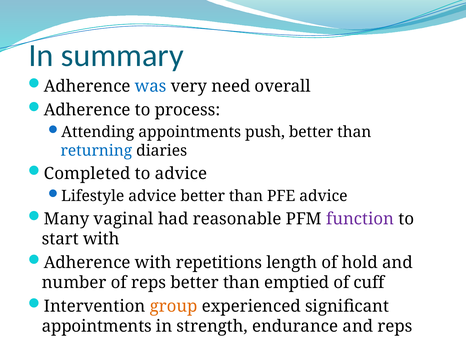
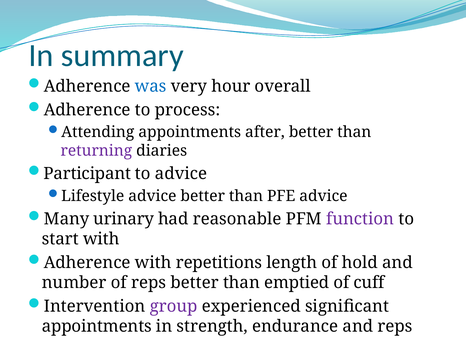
need: need -> hour
push: push -> after
returning colour: blue -> purple
Completed: Completed -> Participant
vaginal: vaginal -> urinary
group colour: orange -> purple
